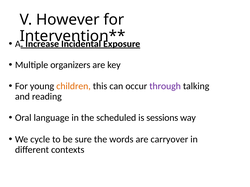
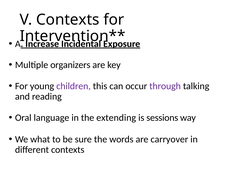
V However: However -> Contexts
children colour: orange -> purple
scheduled: scheduled -> extending
cycle: cycle -> what
